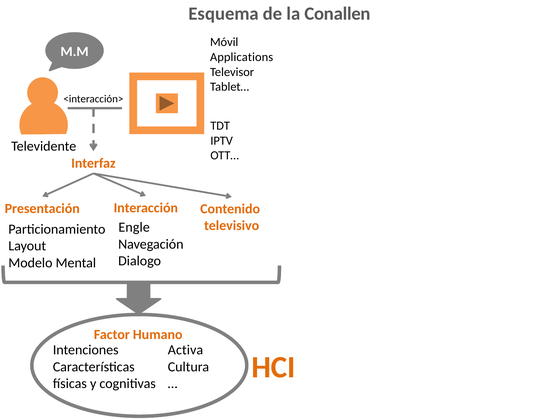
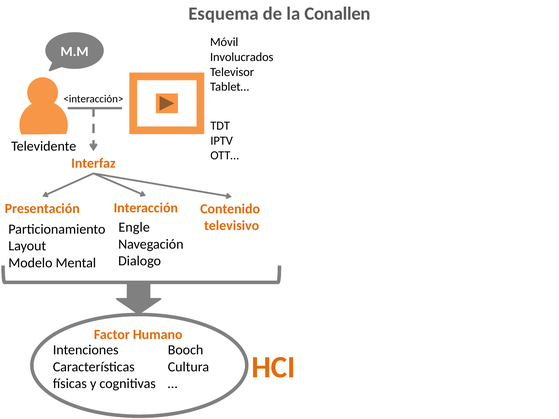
Applications: Applications -> Involucrados
Activa: Activa -> Booch
